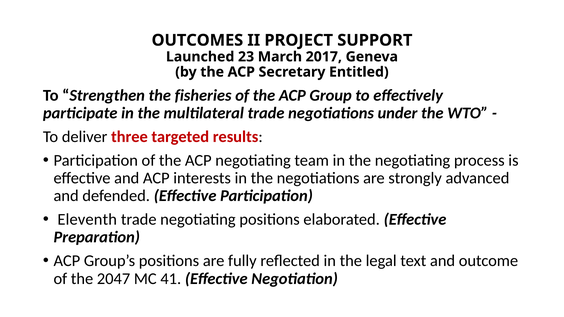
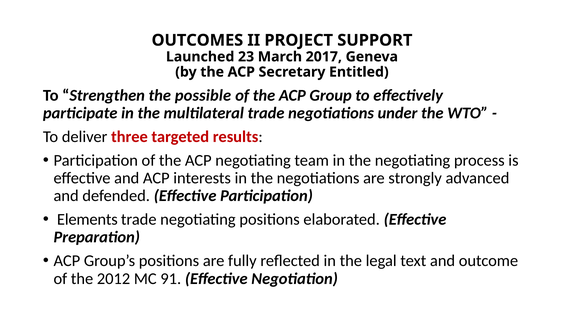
fisheries: fisheries -> possible
Eleventh: Eleventh -> Elements
2047: 2047 -> 2012
41: 41 -> 91
